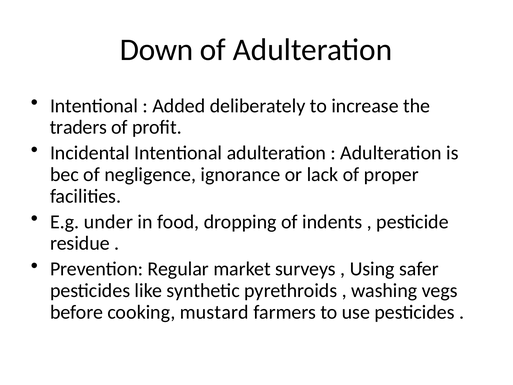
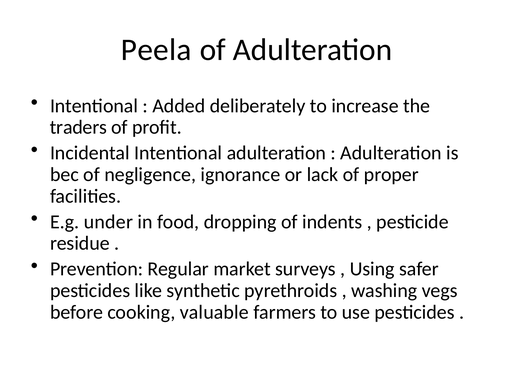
Down: Down -> Peela
mustard: mustard -> valuable
